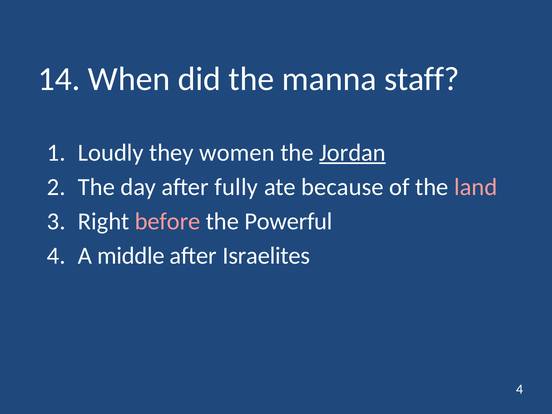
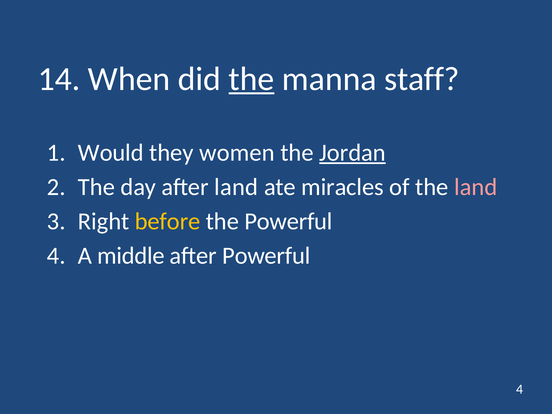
the at (251, 79) underline: none -> present
Loudly: Loudly -> Would
after fully: fully -> land
because: because -> miracles
before colour: pink -> yellow
after Israelites: Israelites -> Powerful
